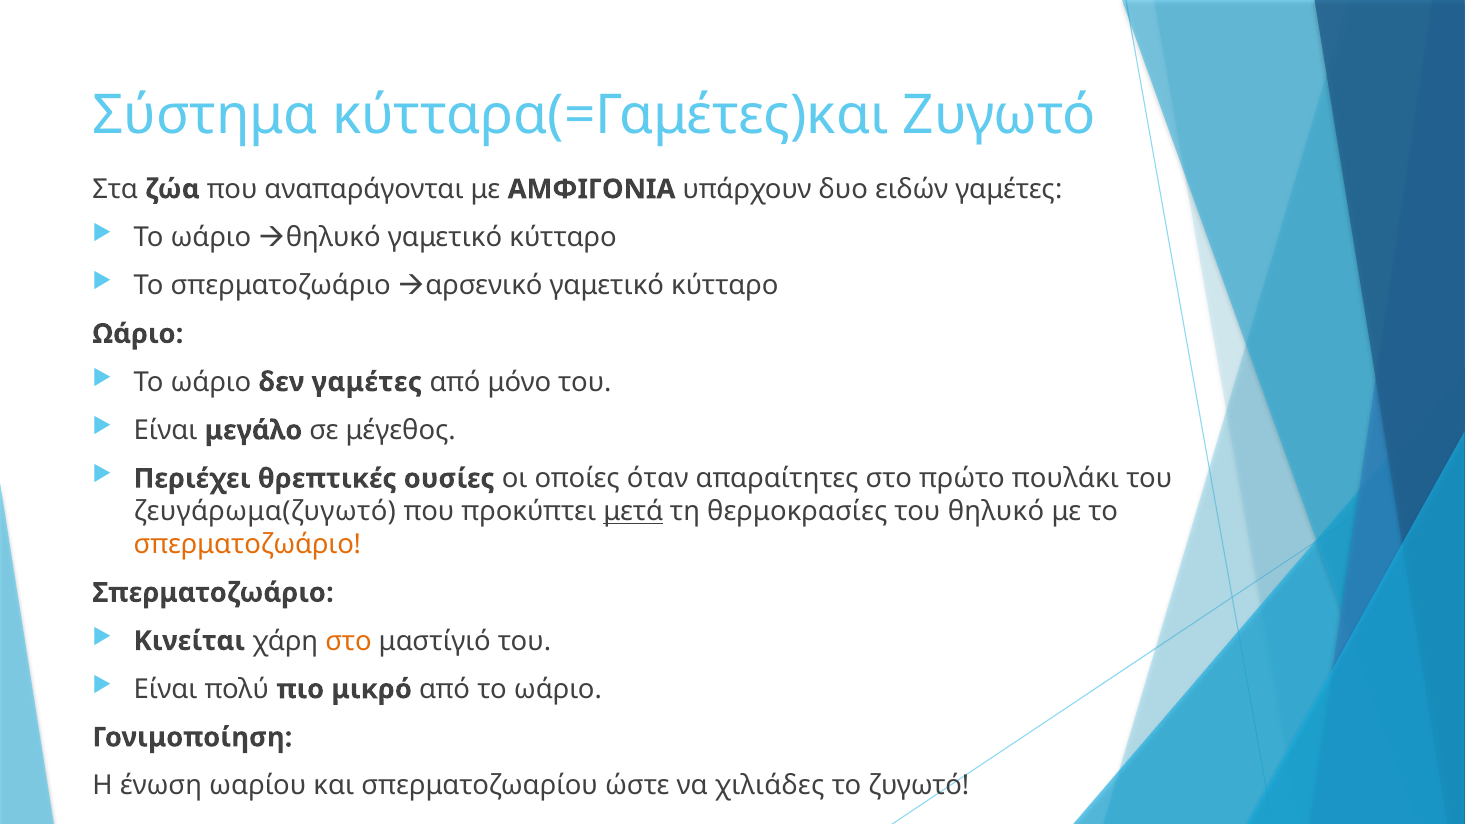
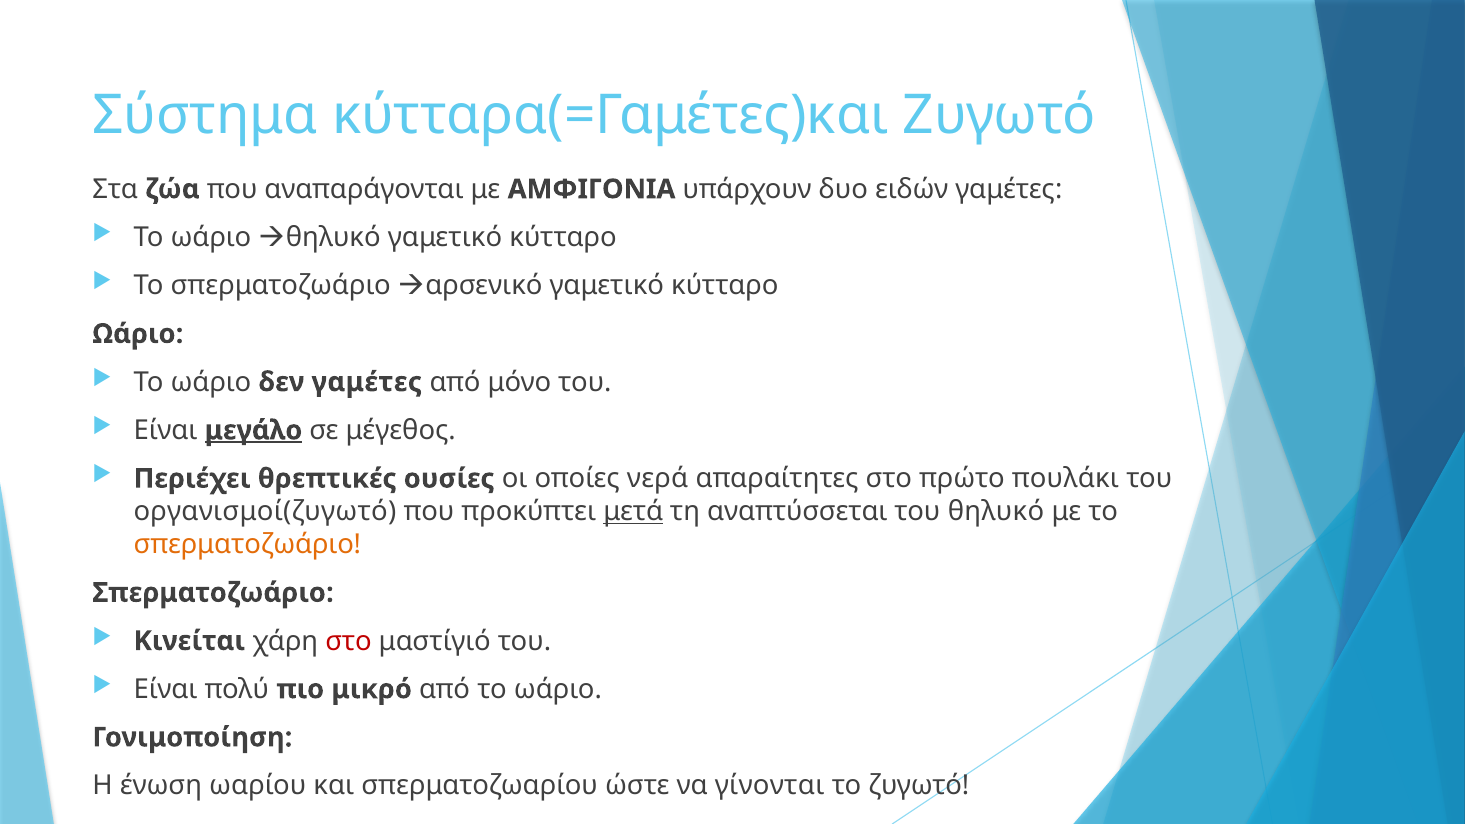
μεγάλο underline: none -> present
όταν: όταν -> νερά
ζευγάρωμα(ζυγωτό: ζευγάρωμα(ζυγωτό -> οργανισμοί(ζυγωτό
θερμοκρασίες: θερμοκρασίες -> αναπτύσσεται
στο at (349, 641) colour: orange -> red
χιλιάδες: χιλιάδες -> γίνονται
